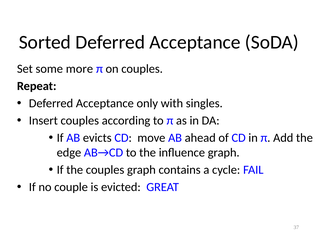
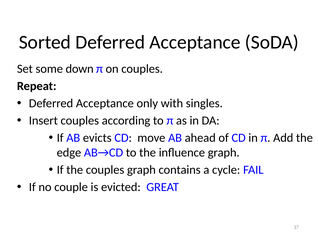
more: more -> down
